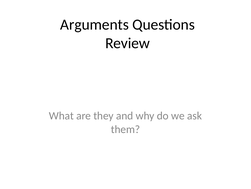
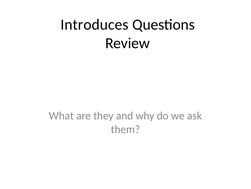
Arguments: Arguments -> Introduces
